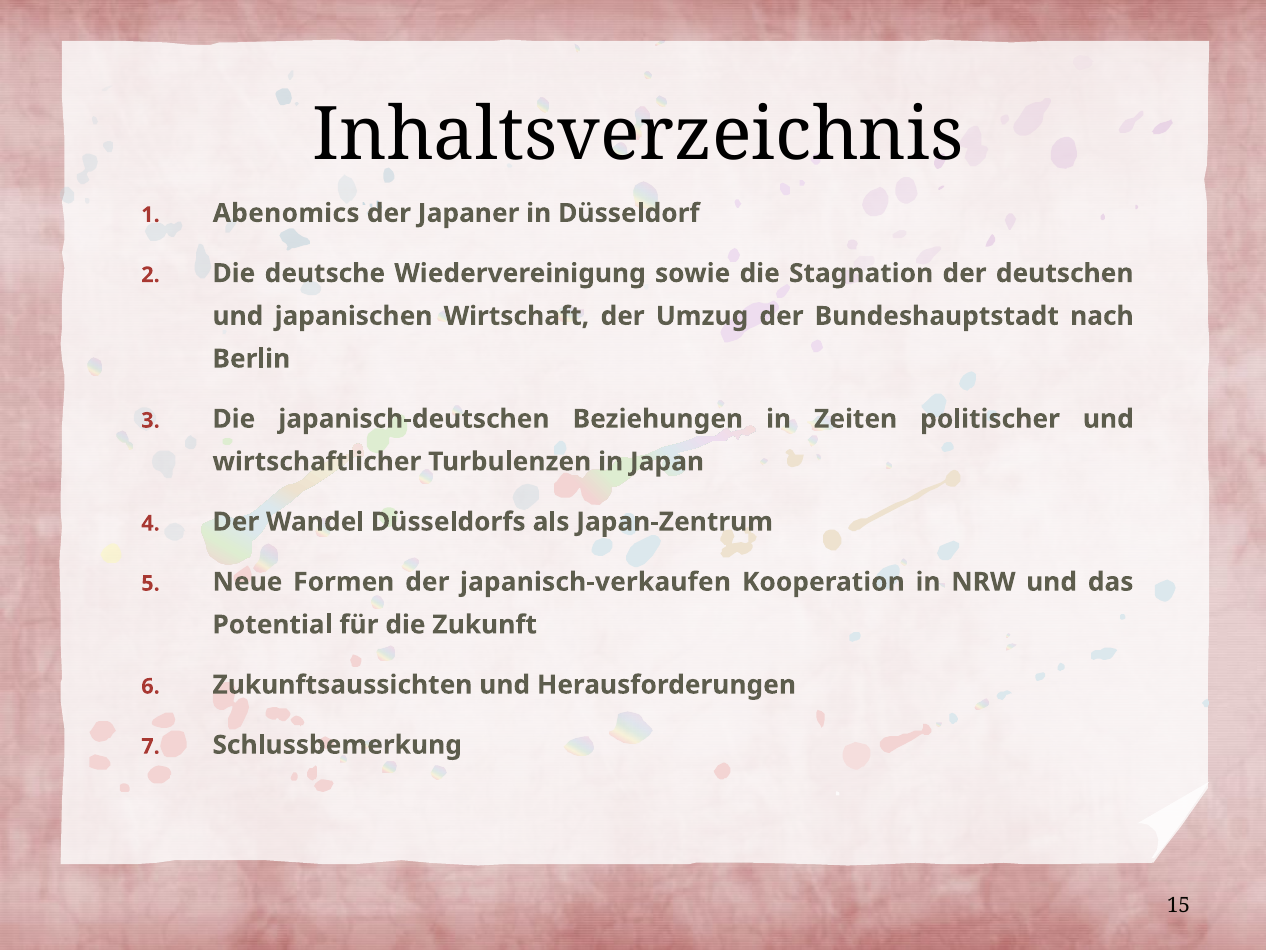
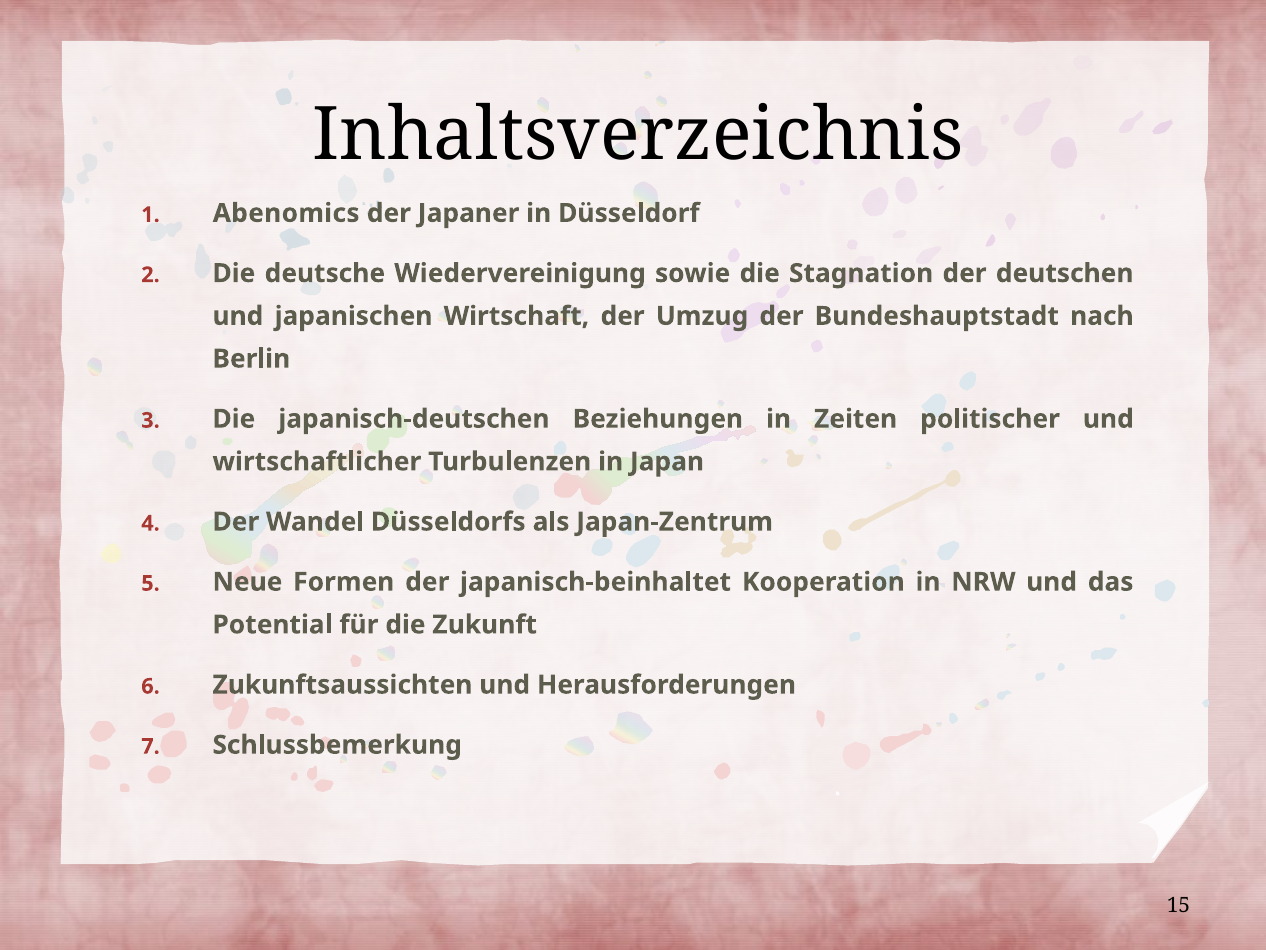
japanisch-verkaufen: japanisch-verkaufen -> japanisch-beinhaltet
